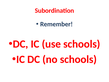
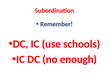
no schools: schools -> enough
